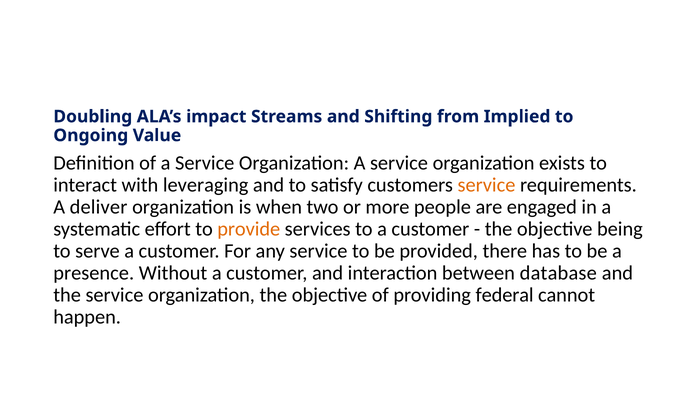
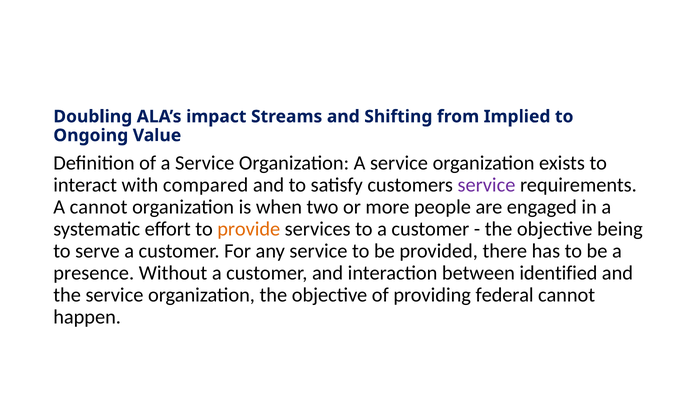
leveraging: leveraging -> compared
service at (486, 185) colour: orange -> purple
A deliver: deliver -> cannot
database: database -> identified
